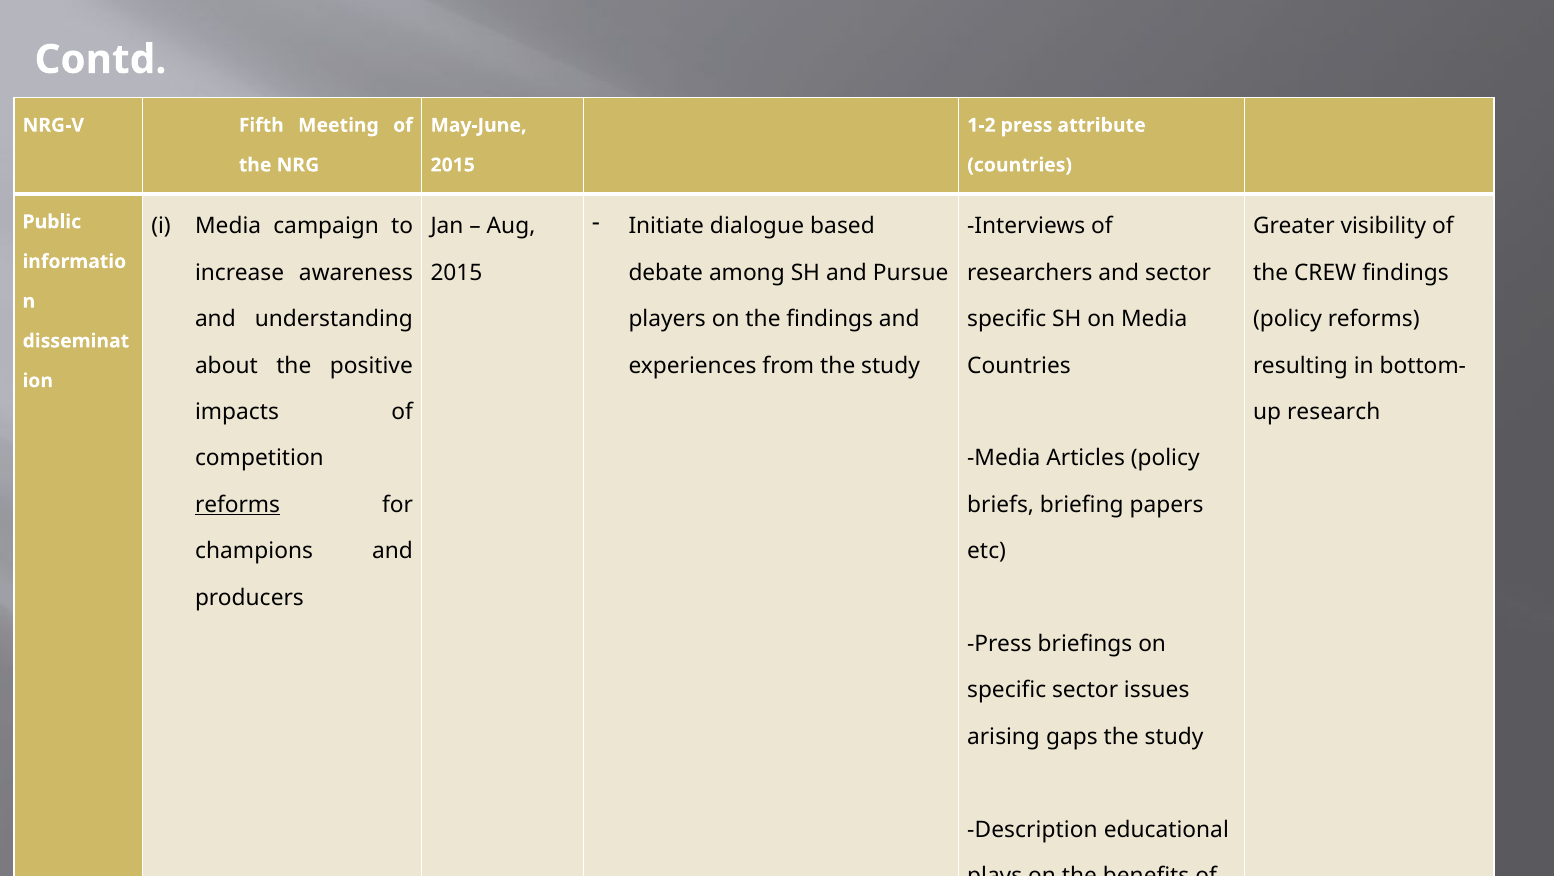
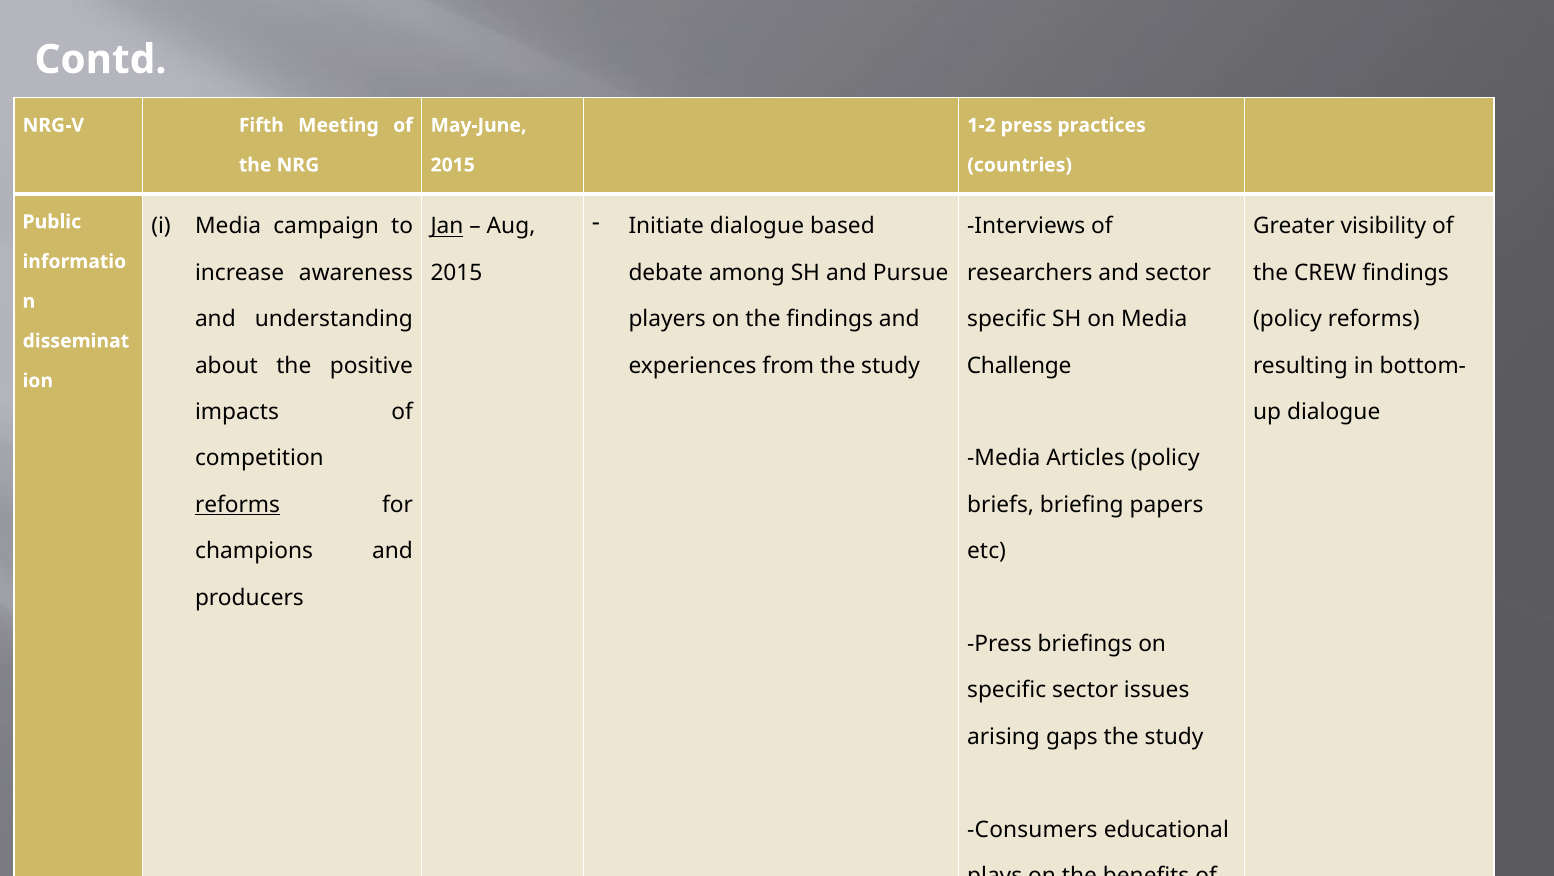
attribute: attribute -> practices
Jan underline: none -> present
Countries at (1019, 366): Countries -> Challenge
research at (1334, 412): research -> dialogue
Description: Description -> Consumers
